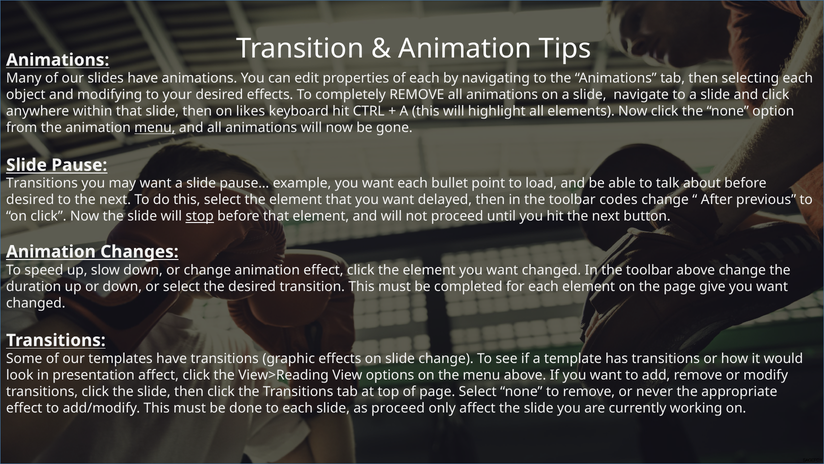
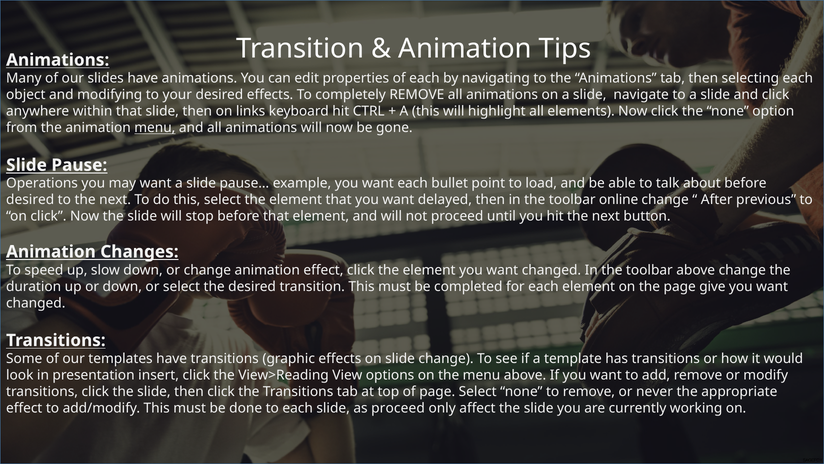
likes: likes -> links
Transitions at (42, 183): Transitions -> Operations
codes: codes -> online
stop underline: present -> none
presentation affect: affect -> insert
